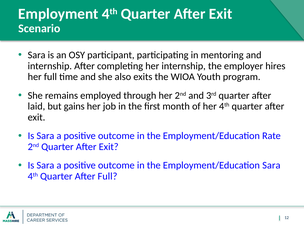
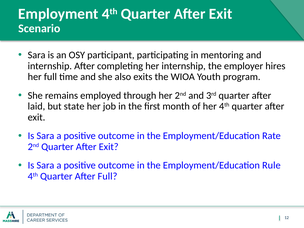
gains: gains -> state
Employment/Education Sara: Sara -> Rule
